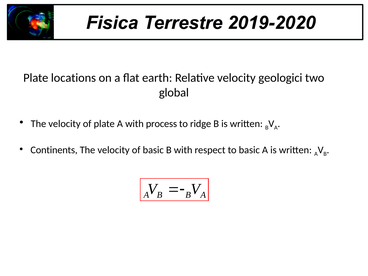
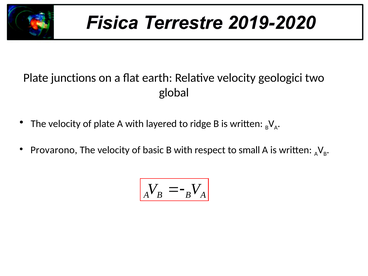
locations: locations -> junctions
process: process -> layered
Continents: Continents -> Provarono
to basic: basic -> small
